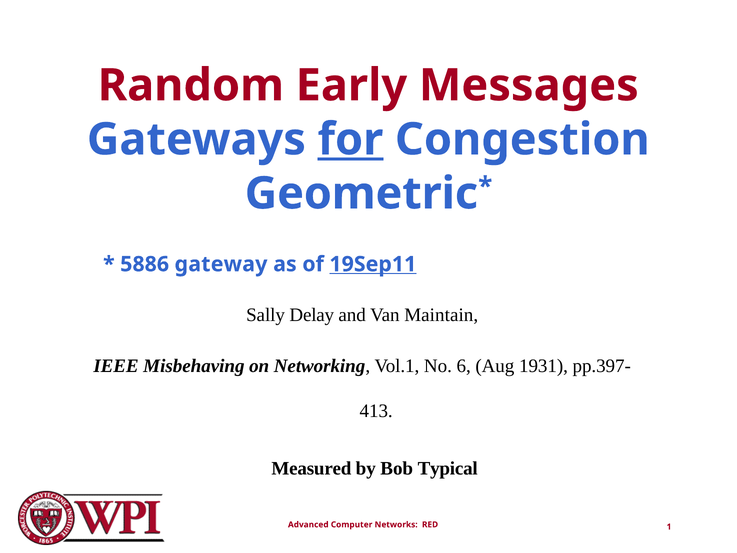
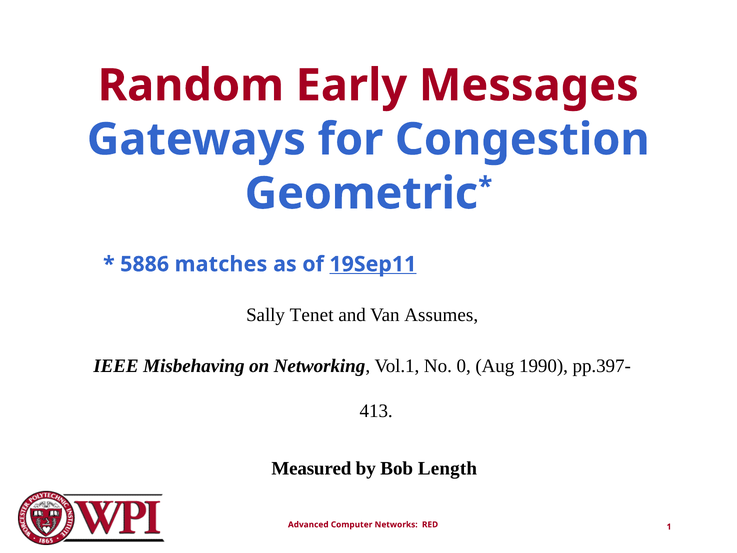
for underline: present -> none
gateway: gateway -> matches
Delay: Delay -> Tenet
Maintain: Maintain -> Assumes
6: 6 -> 0
1931: 1931 -> 1990
Typical: Typical -> Length
